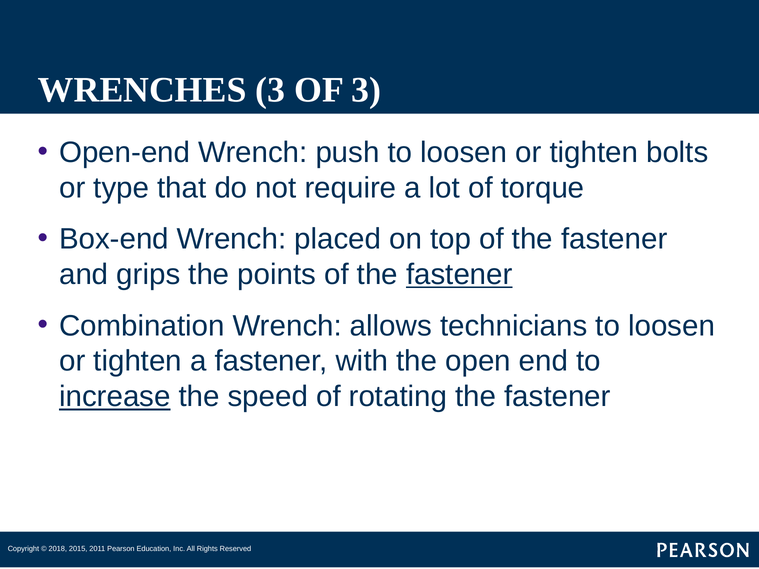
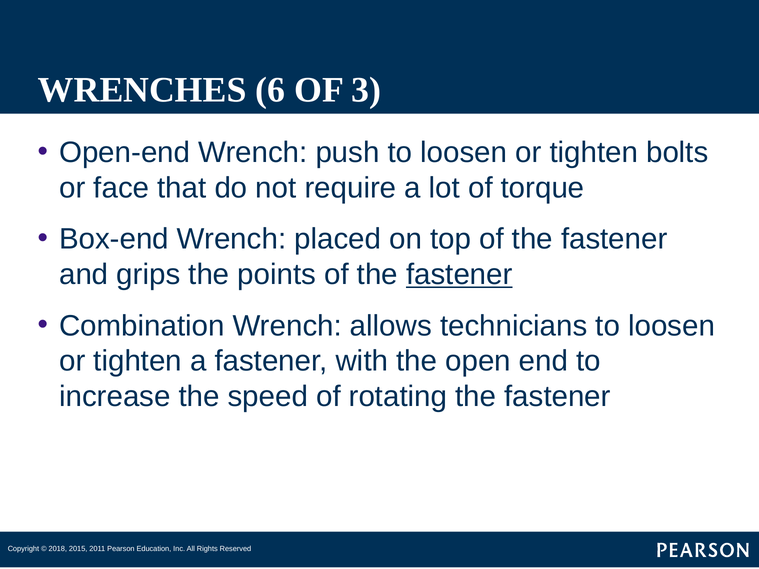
WRENCHES 3: 3 -> 6
type: type -> face
increase underline: present -> none
